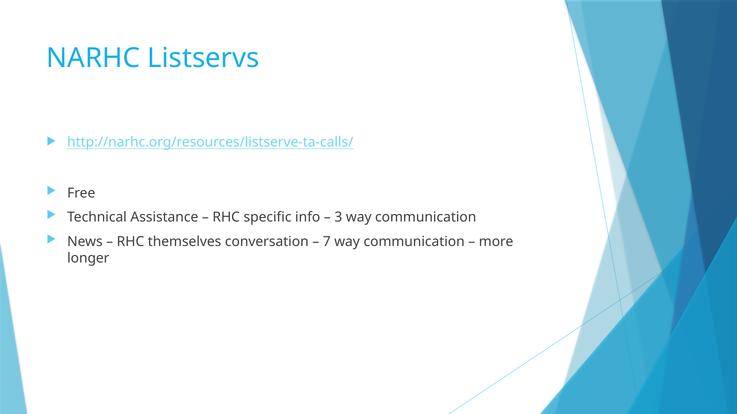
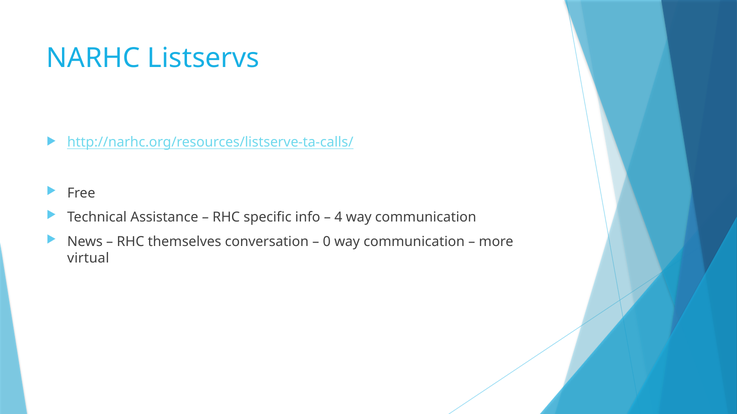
3: 3 -> 4
7: 7 -> 0
longer: longer -> virtual
